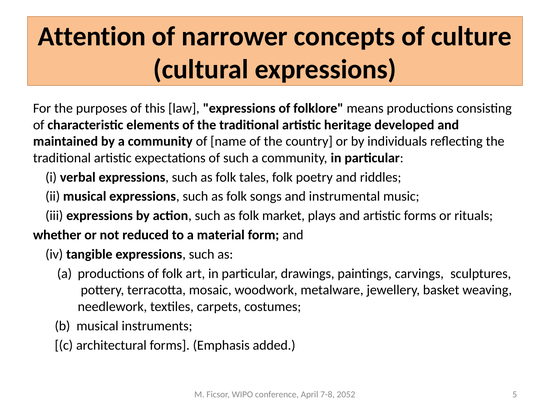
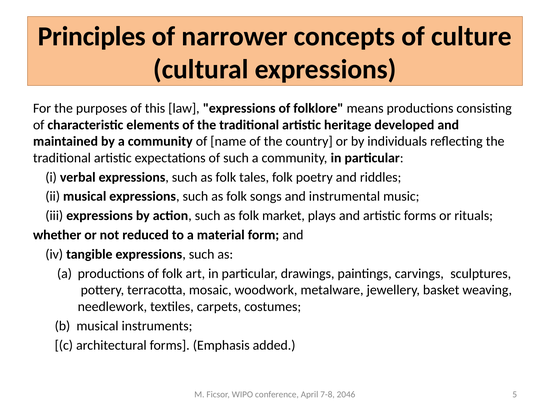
Attention: Attention -> Principles
2052: 2052 -> 2046
